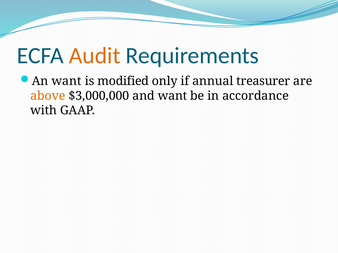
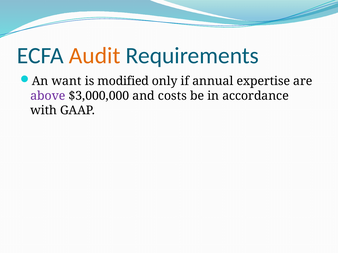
treasurer: treasurer -> expertise
above colour: orange -> purple
and want: want -> costs
